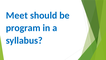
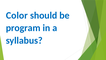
Meet: Meet -> Color
